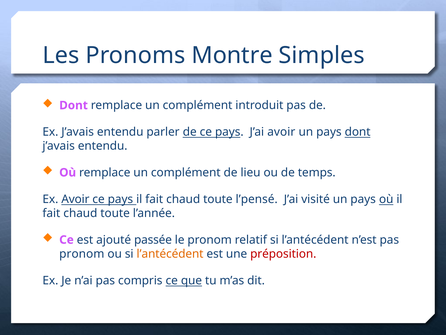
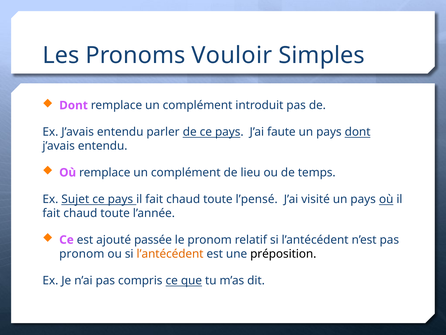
Montre: Montre -> Vouloir
J’ai avoir: avoir -> faute
Ex Avoir: Avoir -> Sujet
préposition colour: red -> black
